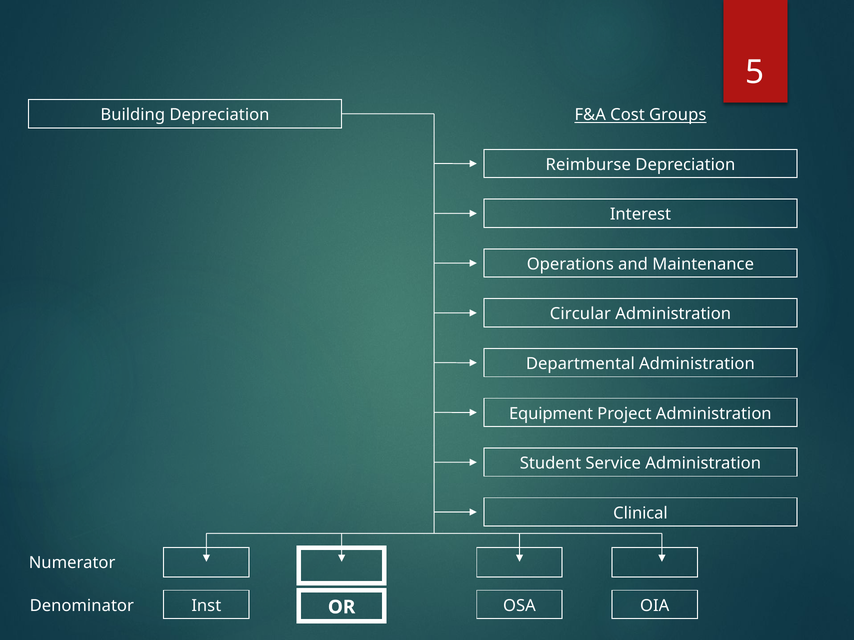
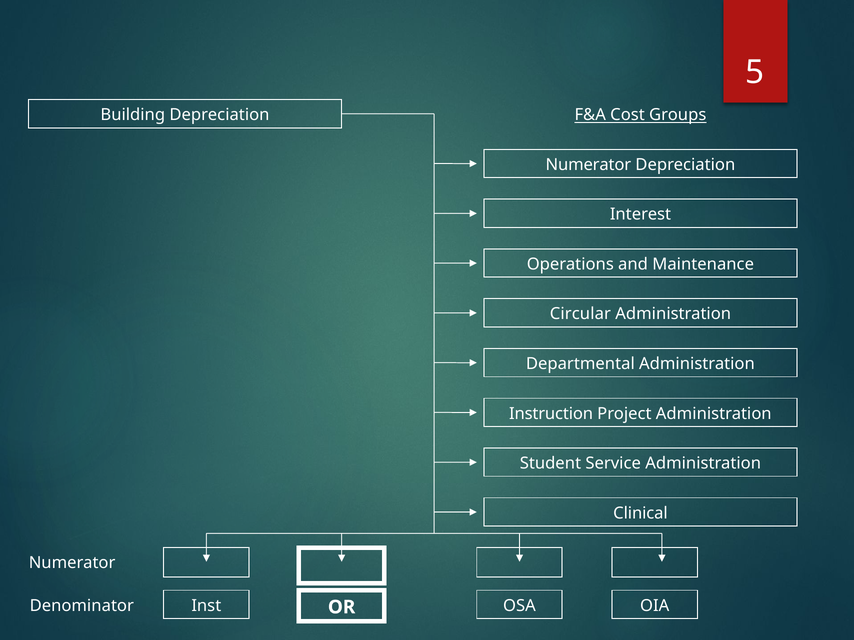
Reimburse at (588, 165): Reimburse -> Numerator
Equipment: Equipment -> Instruction
